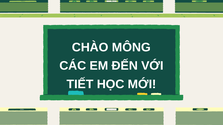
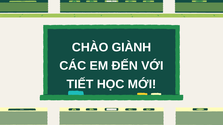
MÔNG: MÔNG -> GIÀNH
